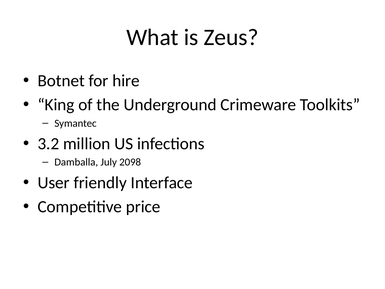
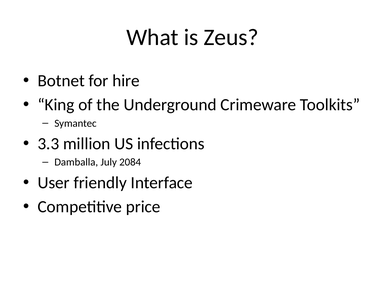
3.2: 3.2 -> 3.3
2098: 2098 -> 2084
